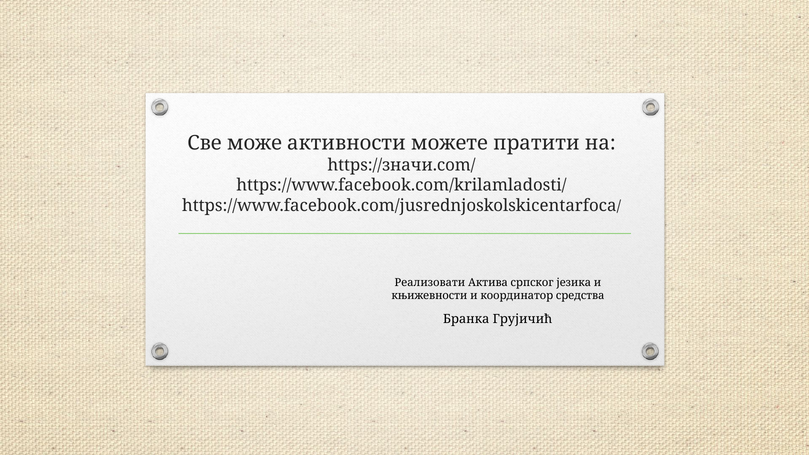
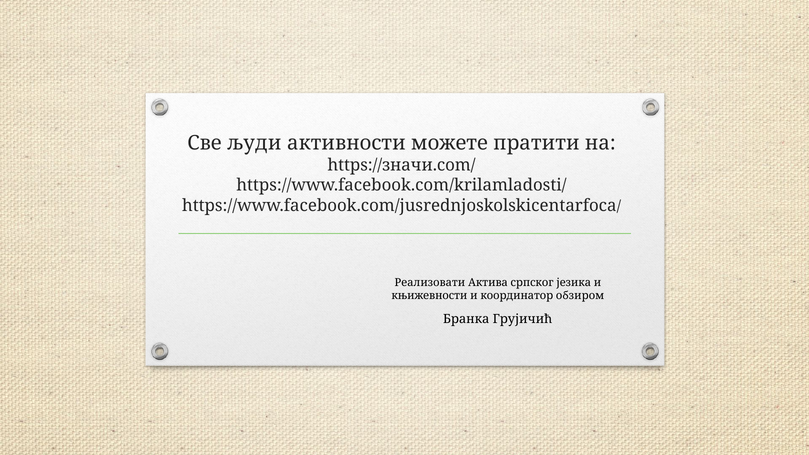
може: може -> људи
средства: средства -> обзиром
